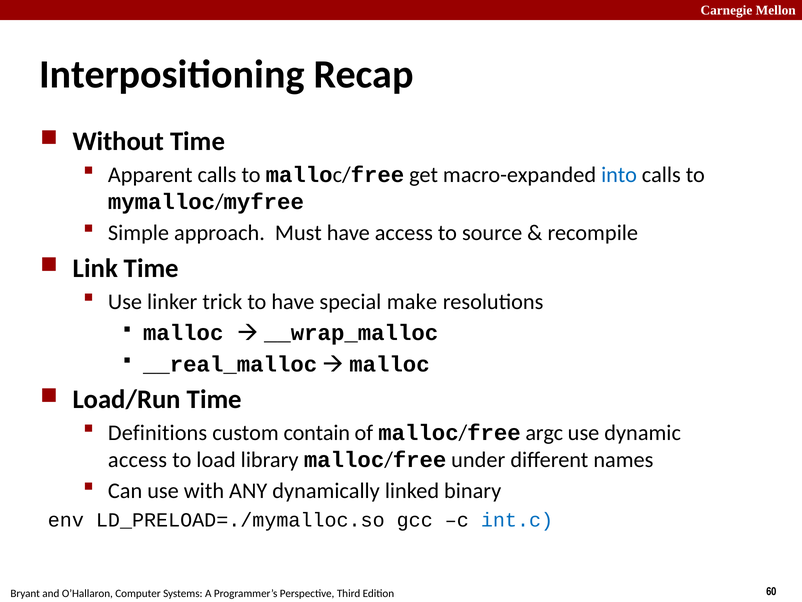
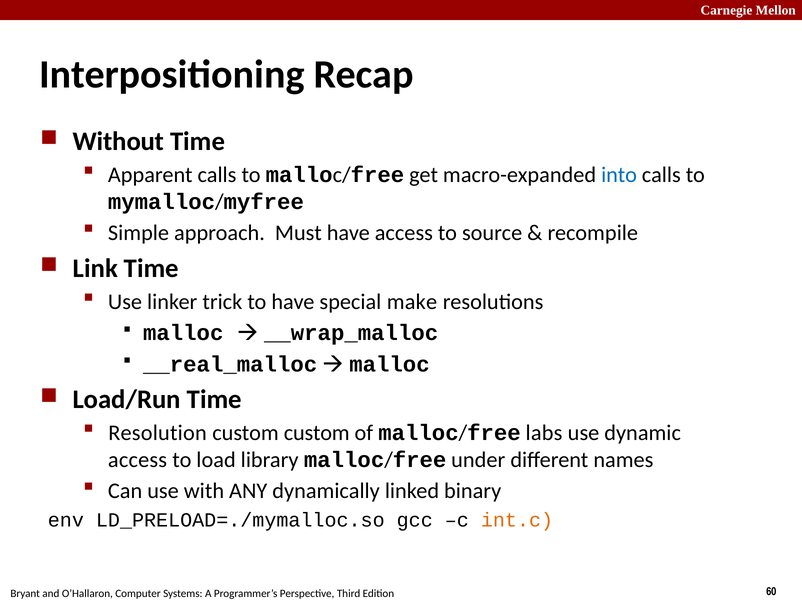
Definitions: Definitions -> Resolution
custom contain: contain -> custom
argc: argc -> labs
int.c colour: blue -> orange
